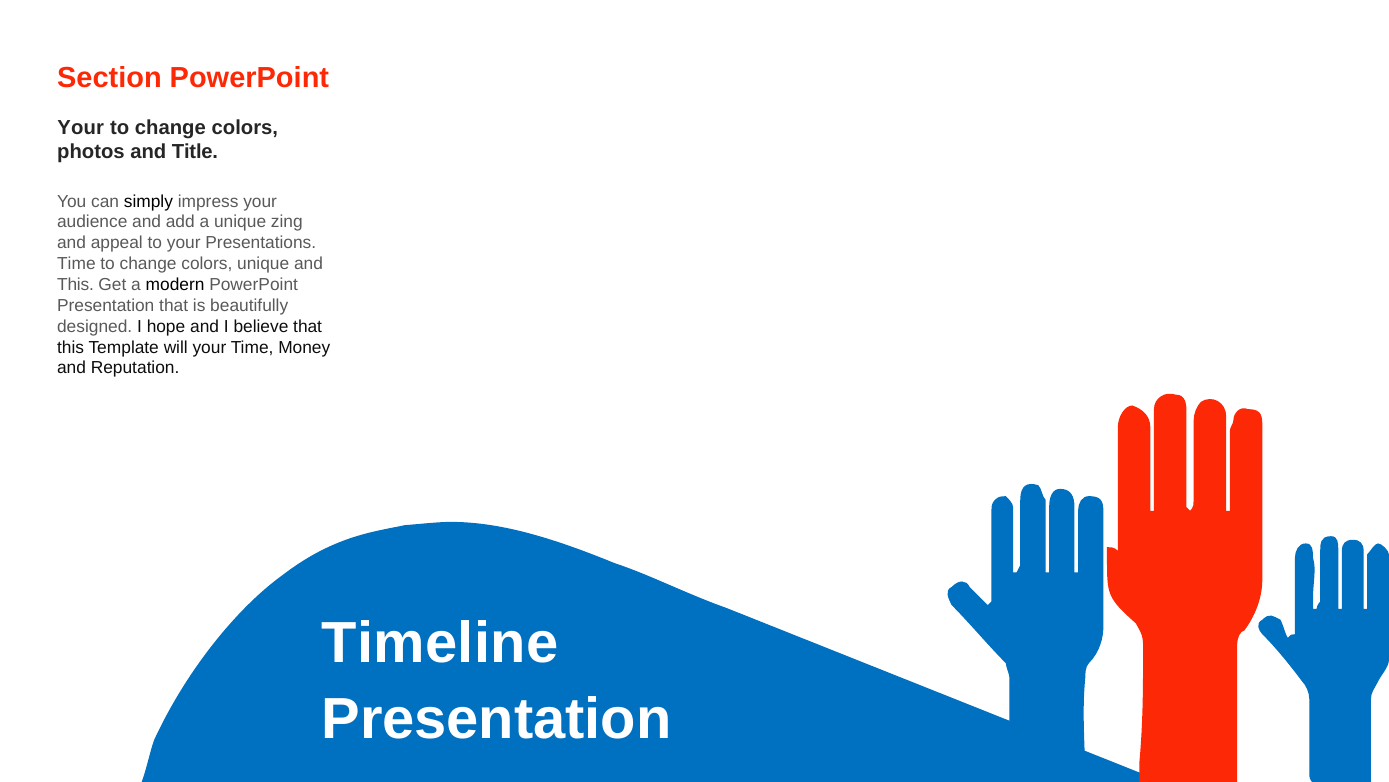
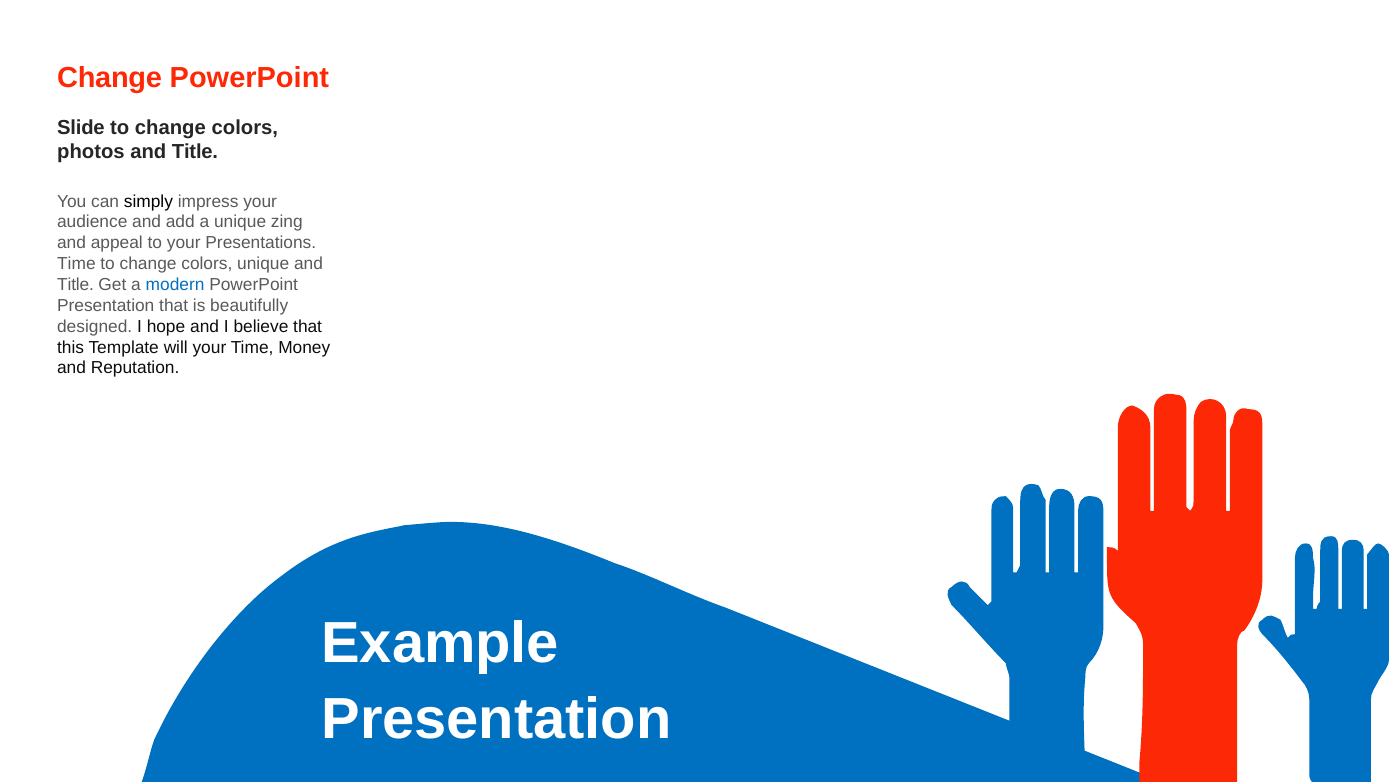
Section at (109, 78): Section -> Change
Your at (81, 127): Your -> Slide
This at (76, 284): This -> Title
modern colour: black -> blue
Timeline: Timeline -> Example
